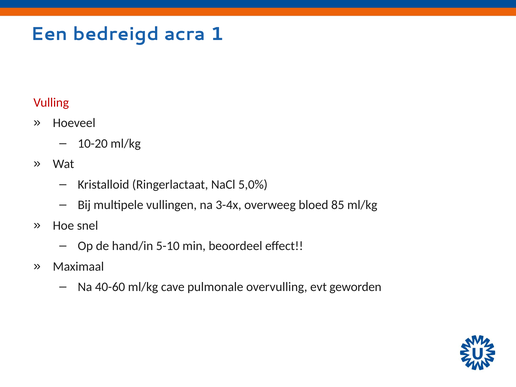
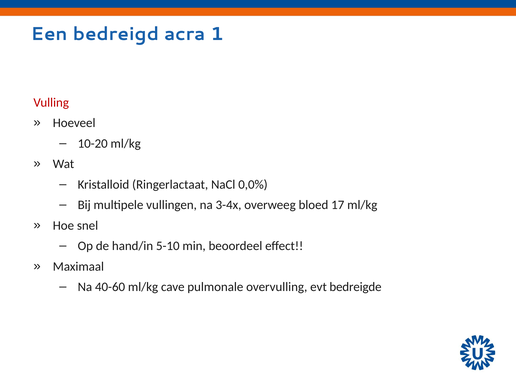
5,0%: 5,0% -> 0,0%
85: 85 -> 17
geworden: geworden -> bedreigde
